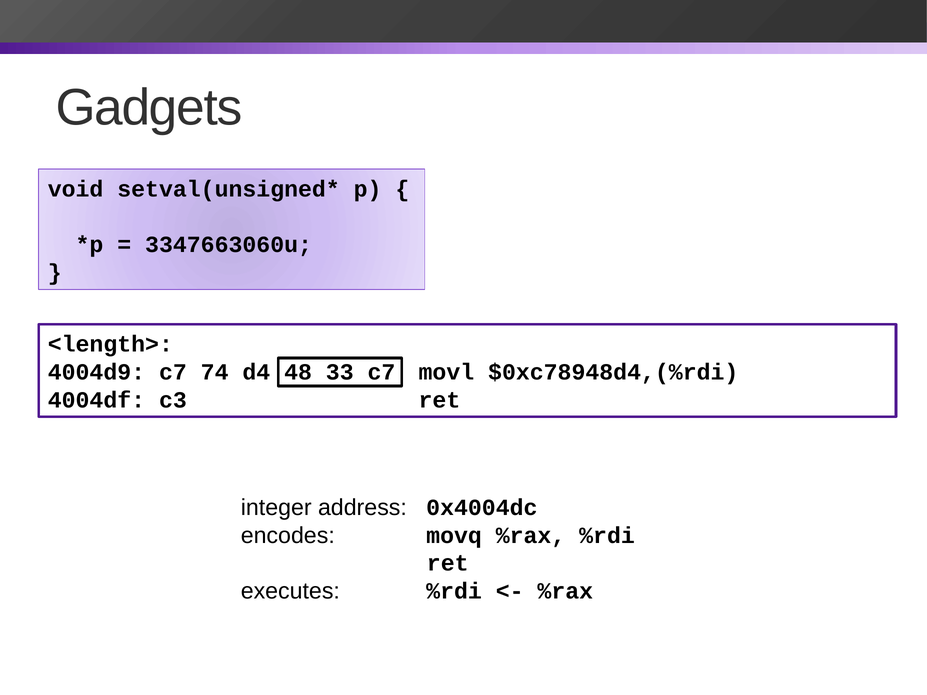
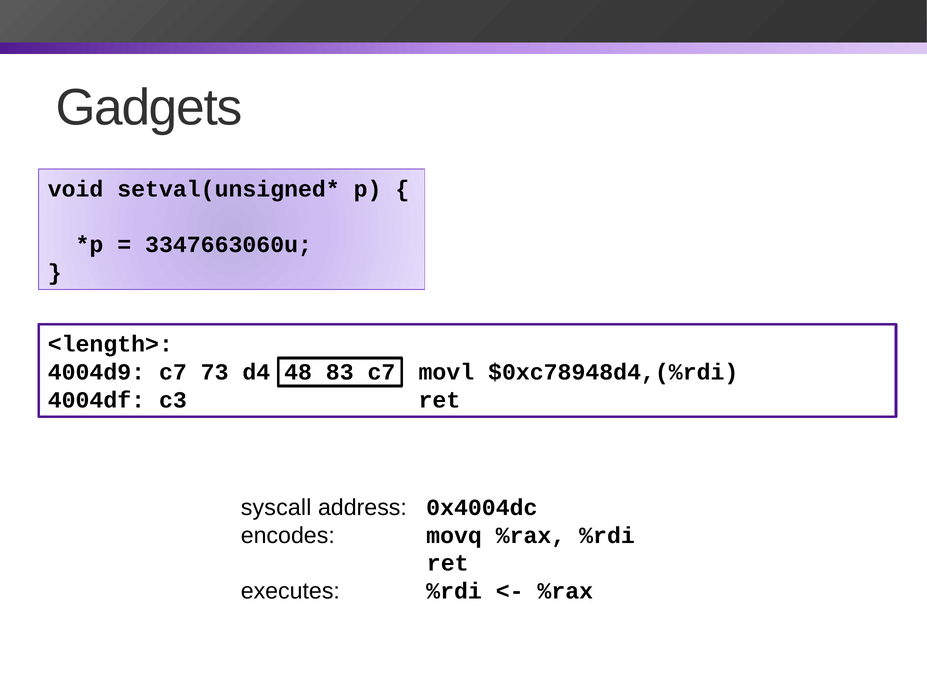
74: 74 -> 73
33: 33 -> 83
integer: integer -> syscall
